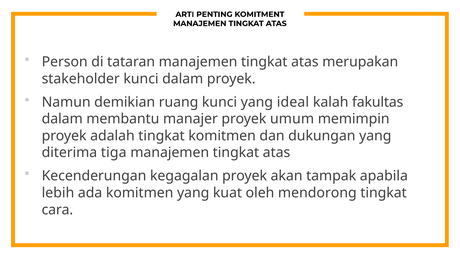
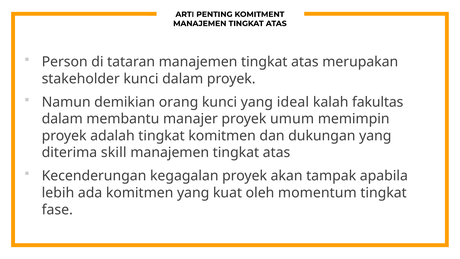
ruang: ruang -> orang
tiga: tiga -> skill
mendorong: mendorong -> momentum
cara: cara -> fase
